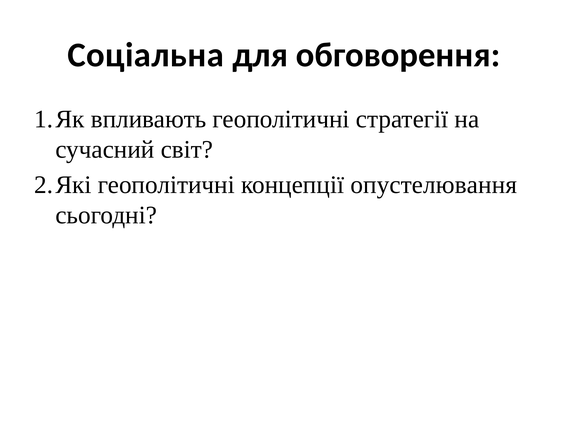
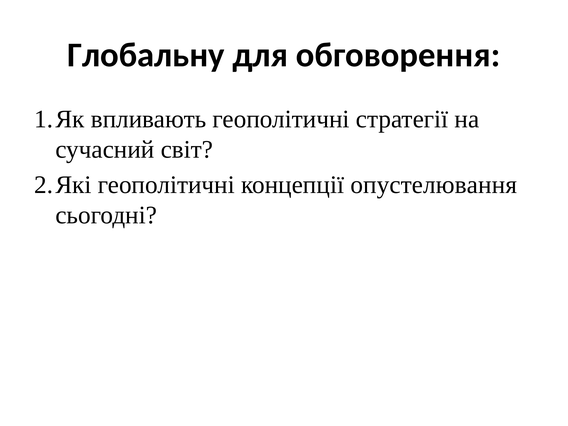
Соціальна: Соціальна -> Глобальну
